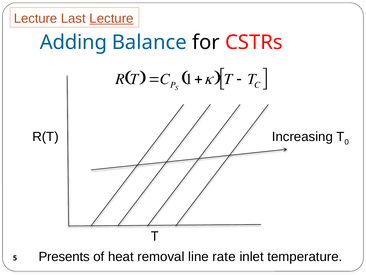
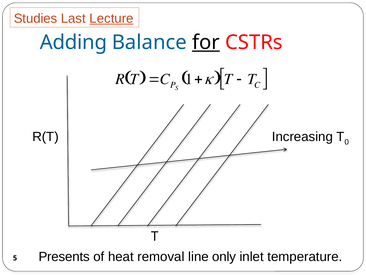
Lecture at (35, 18): Lecture -> Studies
for underline: none -> present
rate: rate -> only
